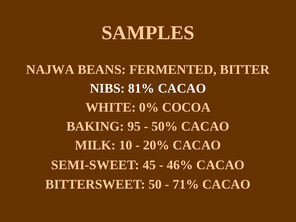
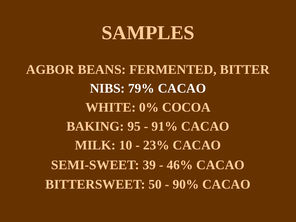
NAJWA: NAJWA -> AGBOR
81%: 81% -> 79%
50%: 50% -> 91%
20%: 20% -> 23%
45: 45 -> 39
71%: 71% -> 90%
